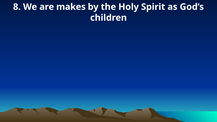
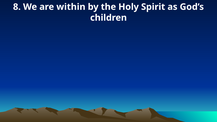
makes: makes -> within
